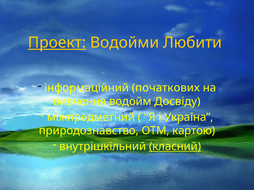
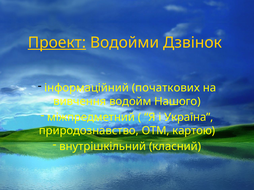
Любити: Любити -> Дзвінок
Досвіду: Досвіду -> Нашого
класний underline: present -> none
